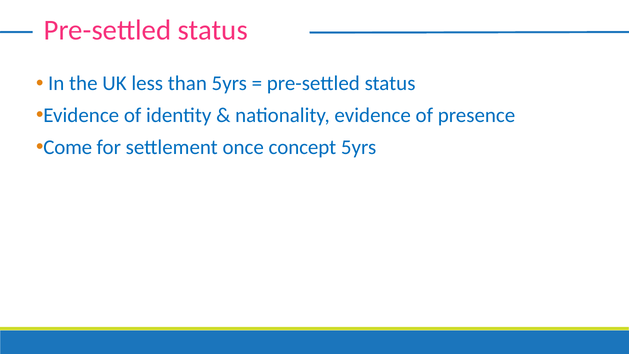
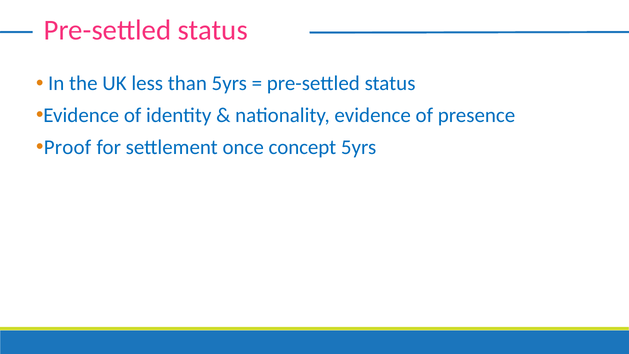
Come: Come -> Proof
